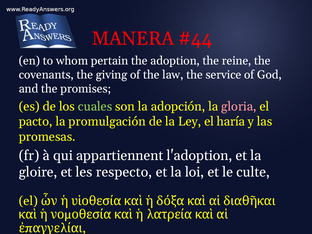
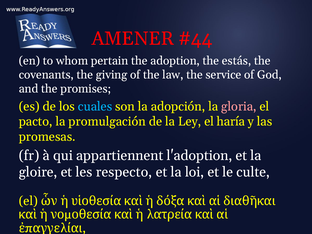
MANERA: MANERA -> AMENER
reine: reine -> estás
cuales colour: light green -> light blue
